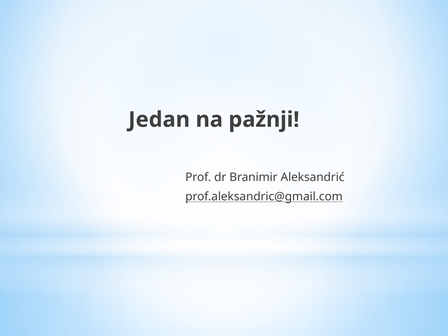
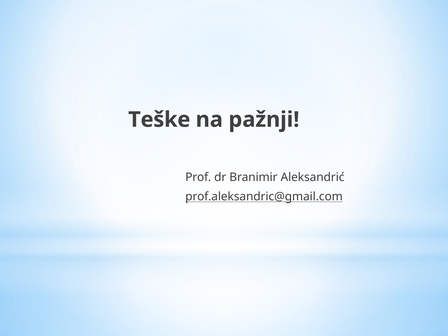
Jedan: Jedan -> Teške
